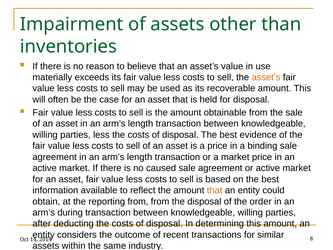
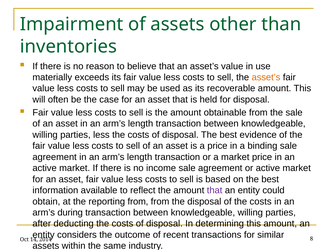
caused: caused -> income
that at (215, 190) colour: orange -> purple
of the order: order -> costs
